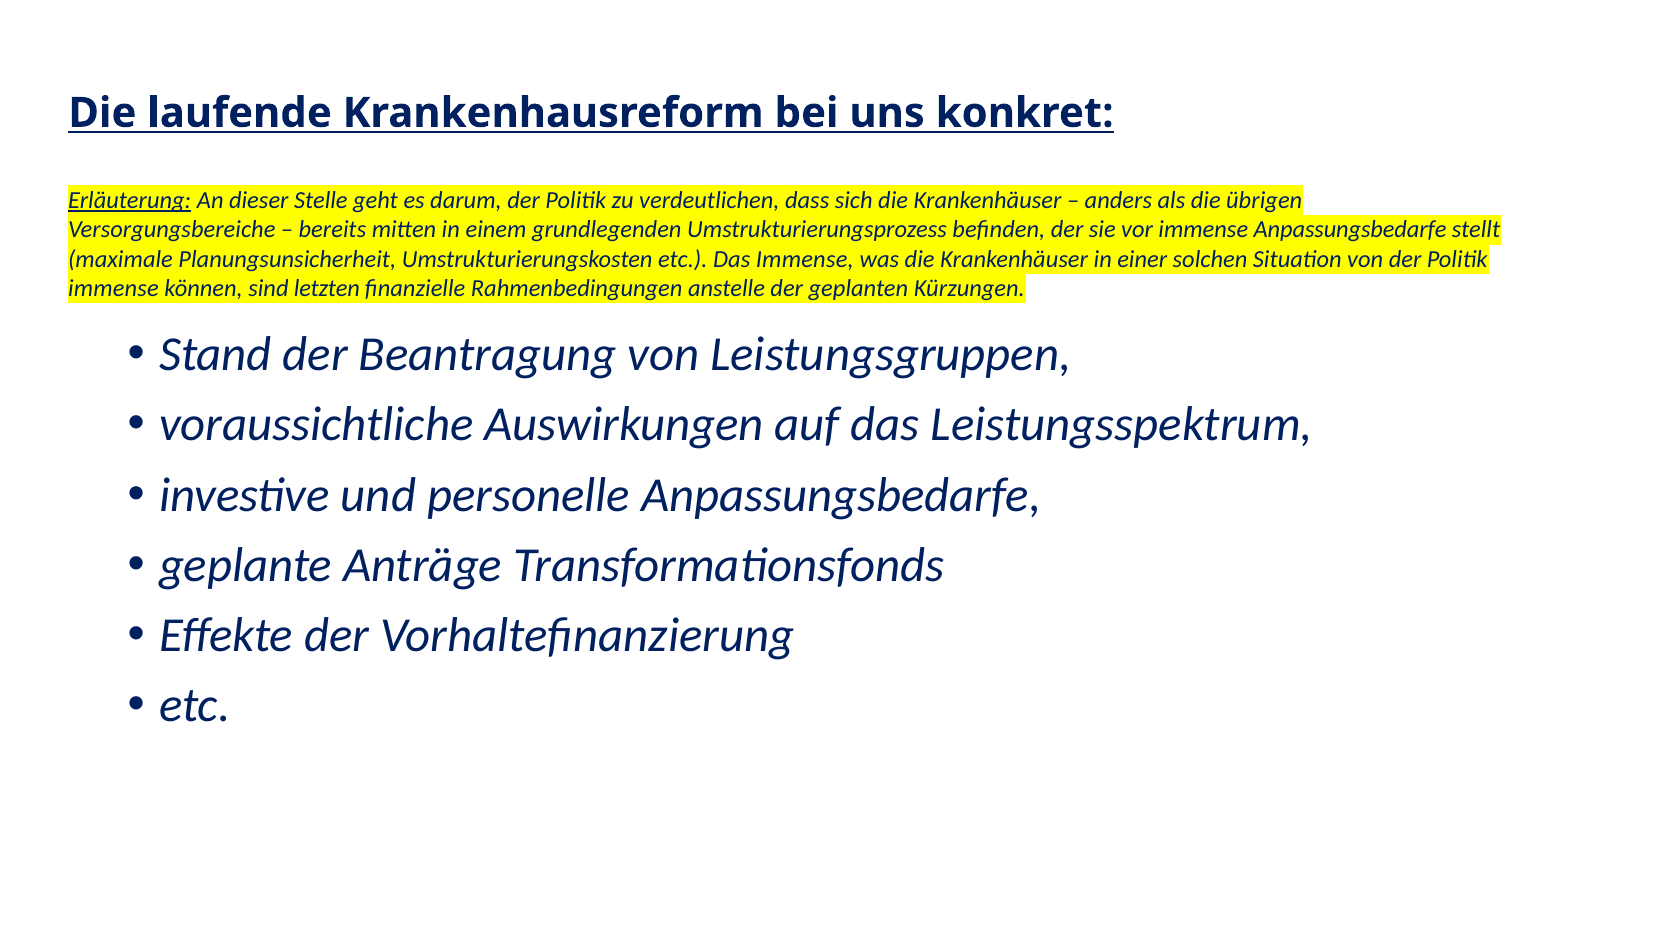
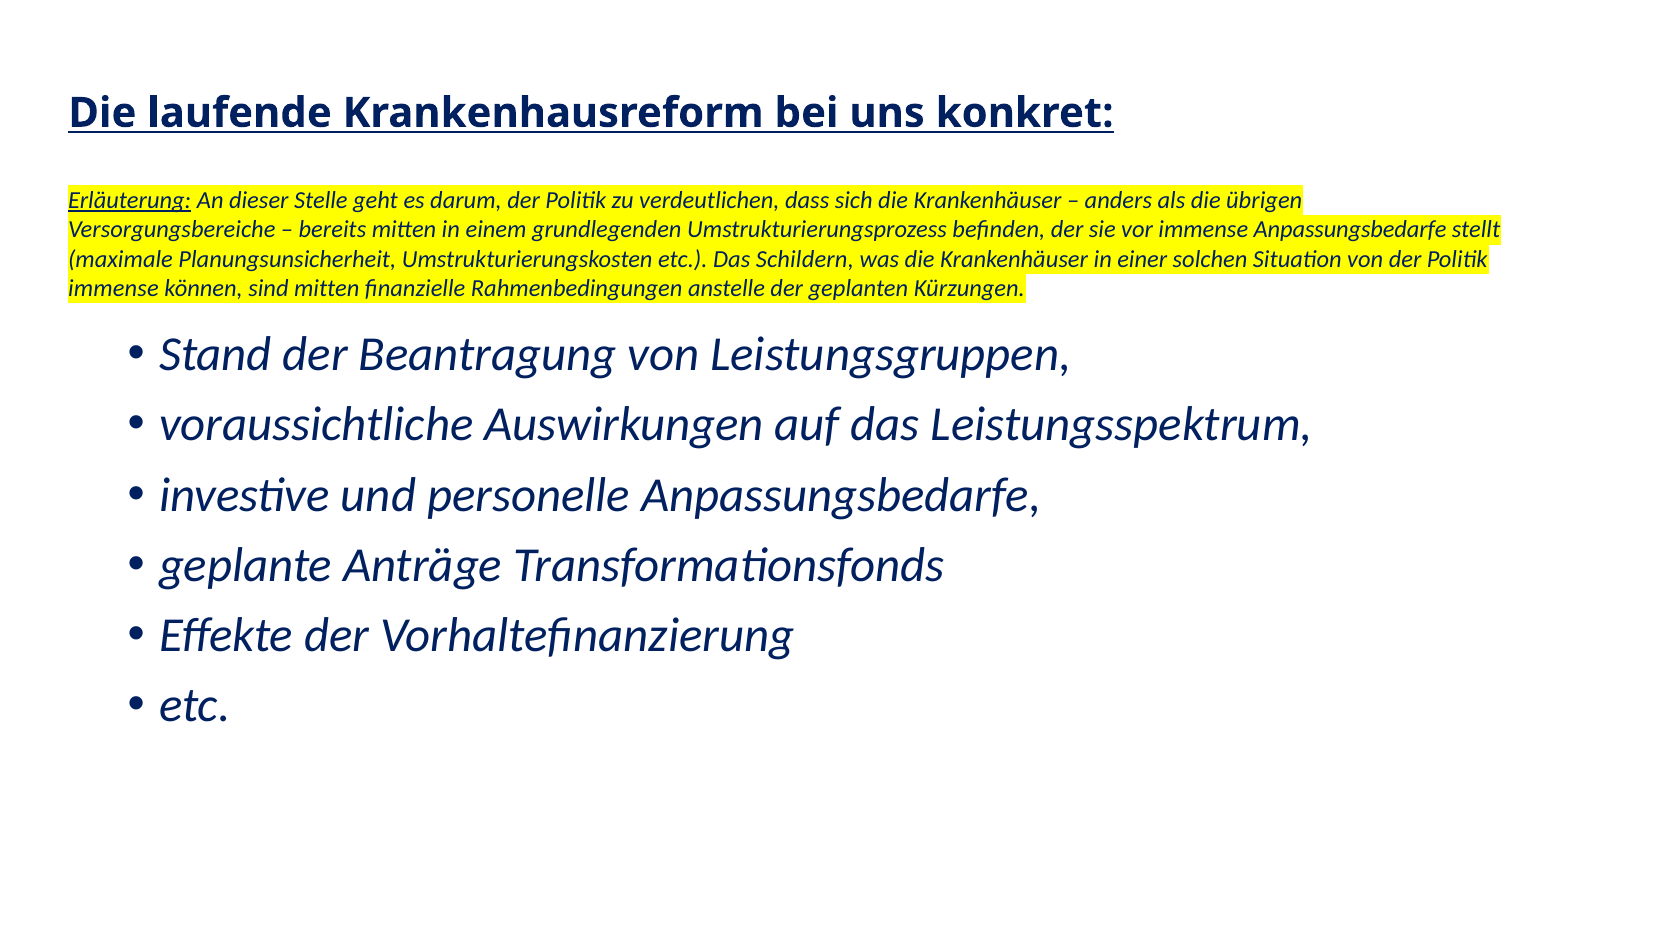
Das Immense: Immense -> Schildern
sind letzten: letzten -> mitten
